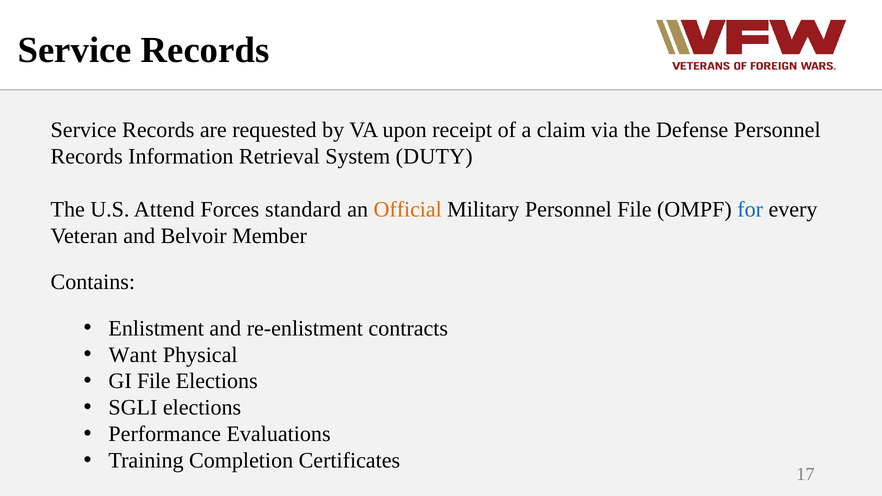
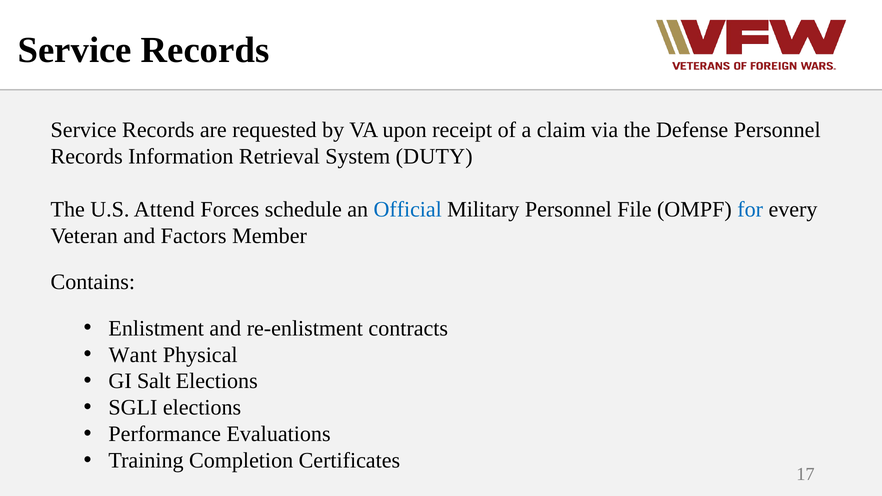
standard: standard -> schedule
Official colour: orange -> blue
Belvoir: Belvoir -> Factors
GI File: File -> Salt
